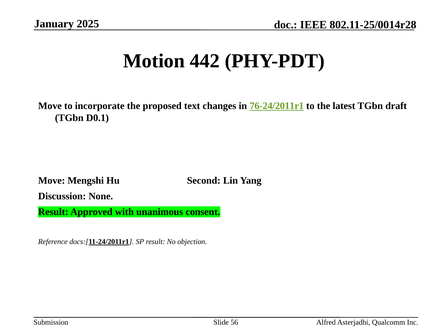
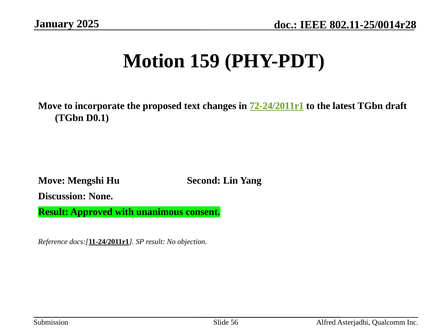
442: 442 -> 159
76-24/2011r1: 76-24/2011r1 -> 72-24/2011r1
